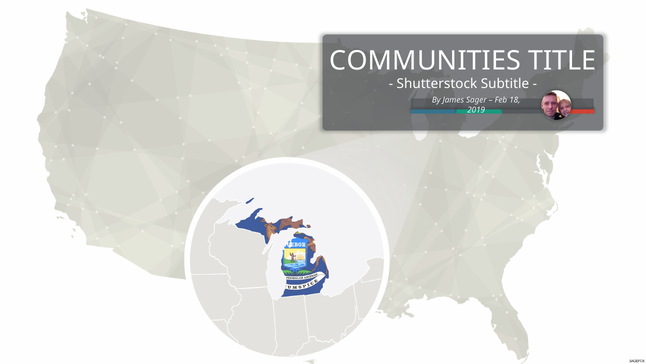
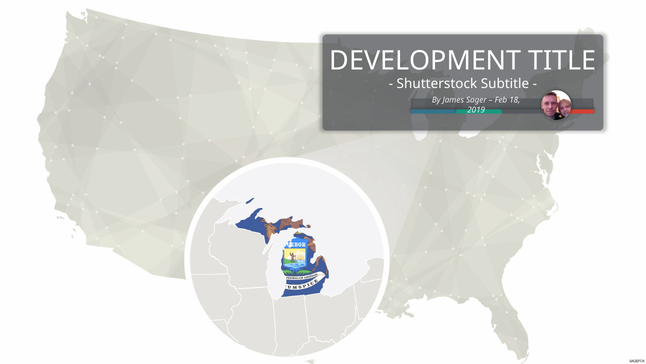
COMMUNITIES: COMMUNITIES -> DEVELOPMENT
